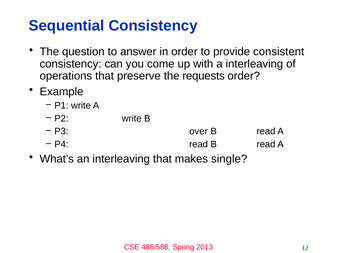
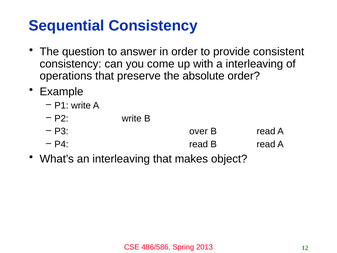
requests: requests -> absolute
single: single -> object
